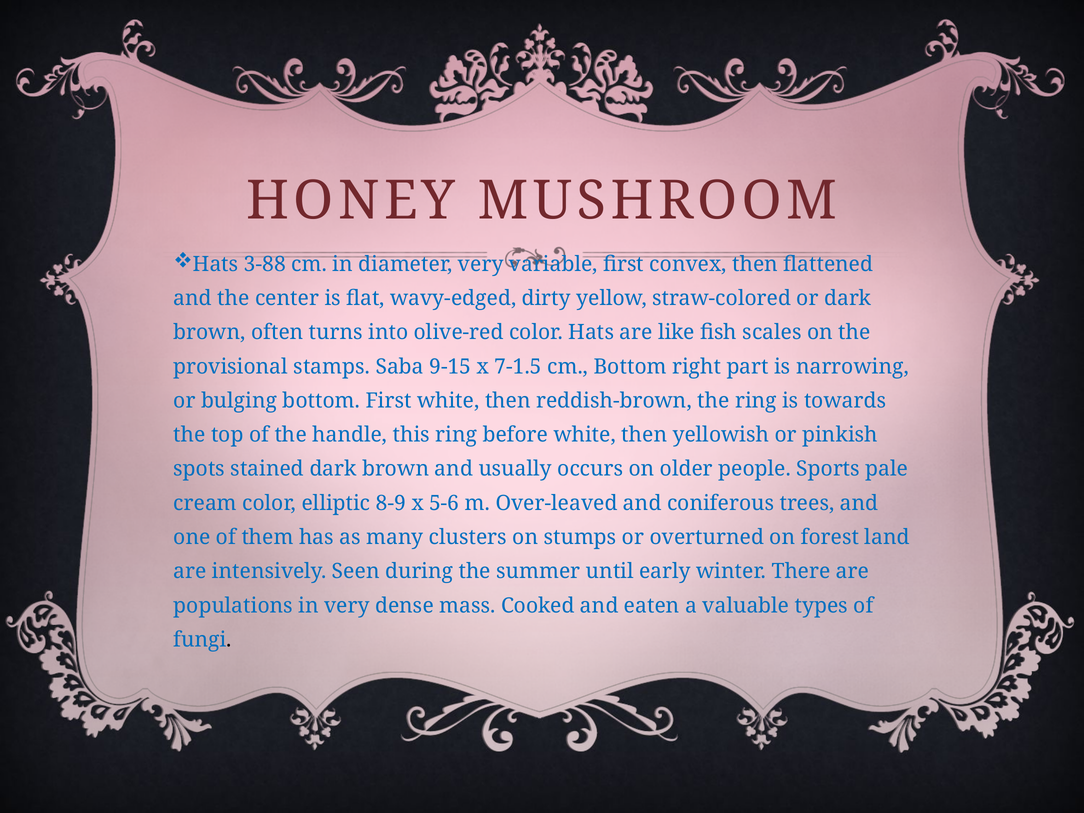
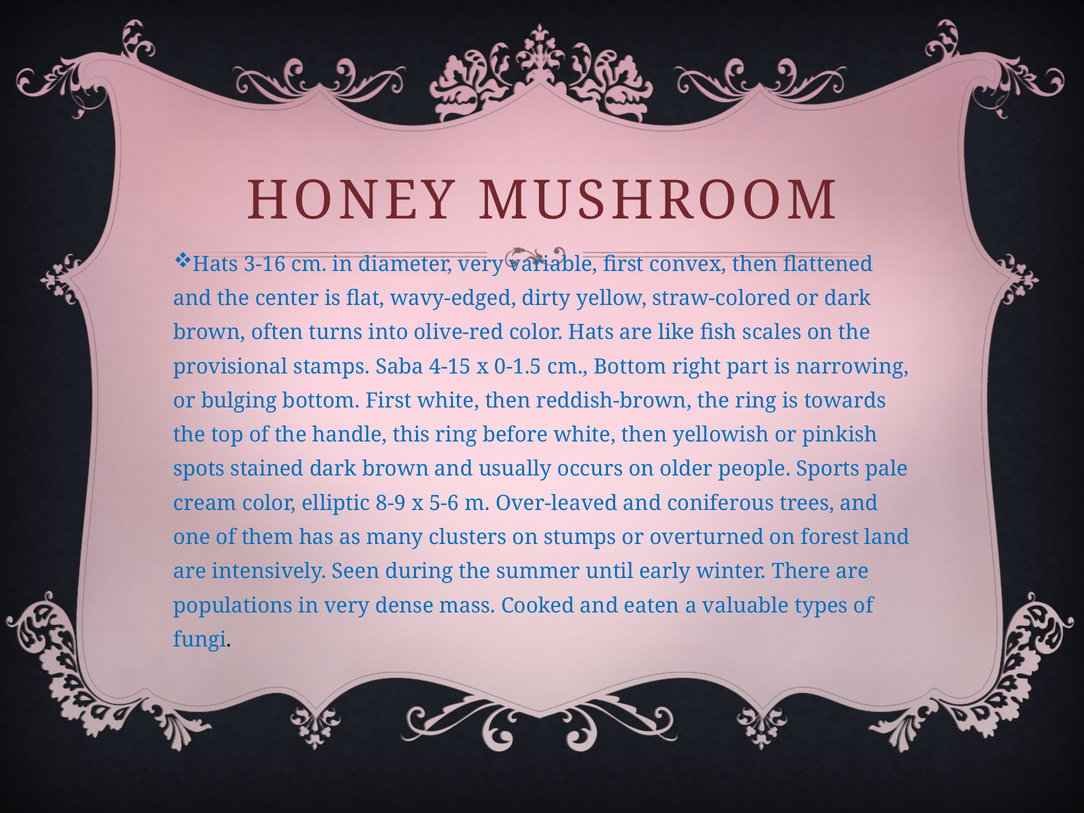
3-88: 3-88 -> 3-16
9-15: 9-15 -> 4-15
7-1.5: 7-1.5 -> 0-1.5
